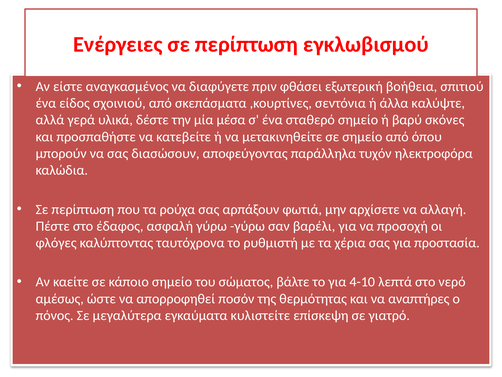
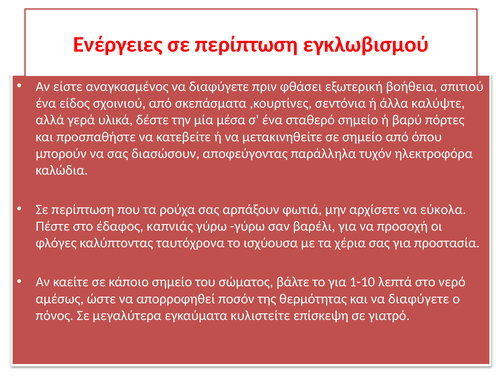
σκόνες: σκόνες -> πόρτες
αλλαγή: αλλαγή -> εύκολα
ασφαλή: ασφαλή -> καπνιάς
ρυθμιστή: ρυθμιστή -> ισχύουσα
4-10: 4-10 -> 1-10
και να αναπτήρες: αναπτήρες -> διαφύγετε
